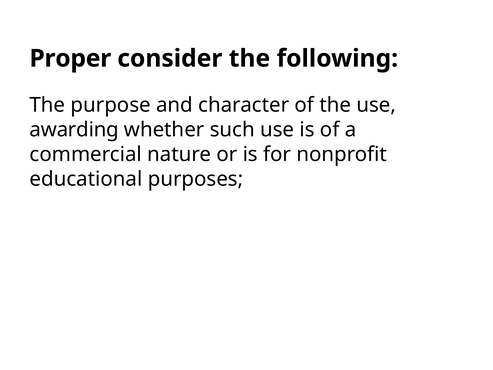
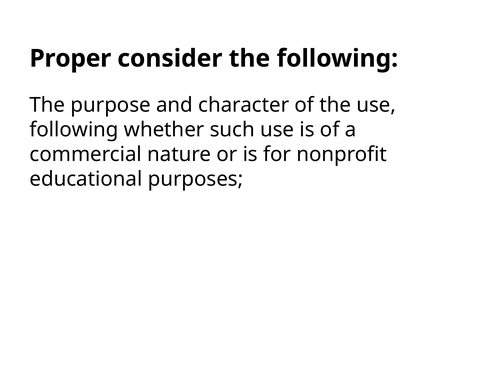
awarding at (74, 130): awarding -> following
